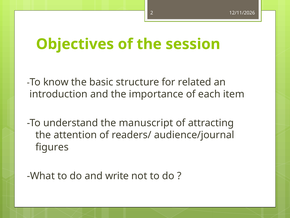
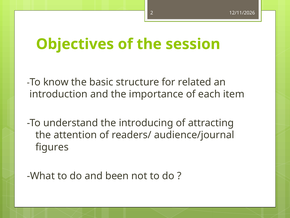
manuscript: manuscript -> introducing
write: write -> been
